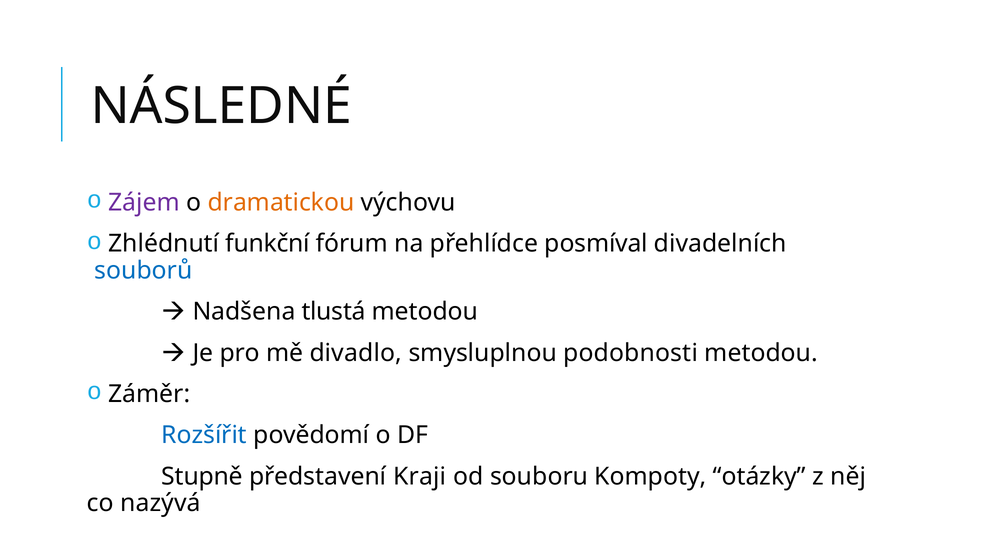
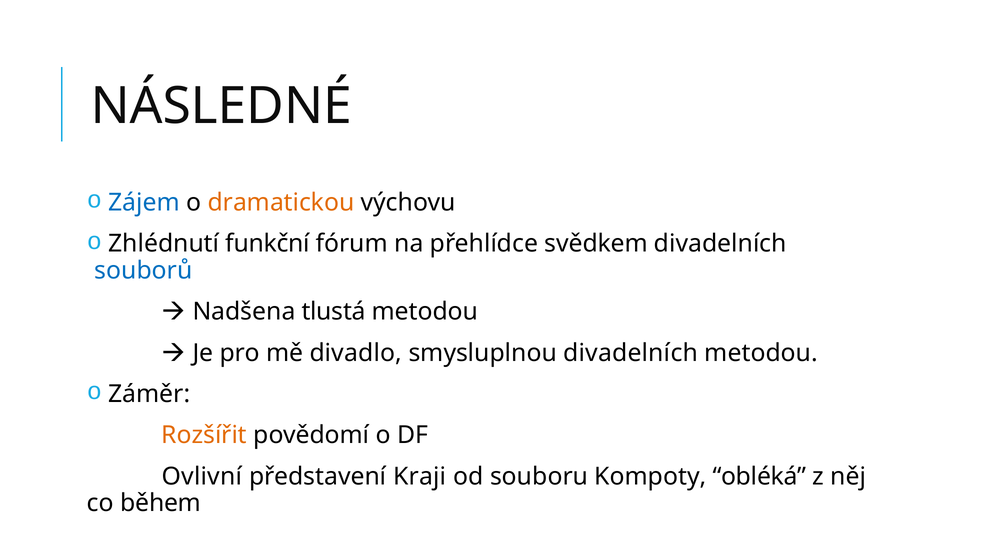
Zájem colour: purple -> blue
posmíval: posmíval -> svědkem
smysluplnou podobnosti: podobnosti -> divadelních
Rozšířit colour: blue -> orange
Stupně: Stupně -> Ovlivní
otázky: otázky -> obléká
nazývá: nazývá -> během
